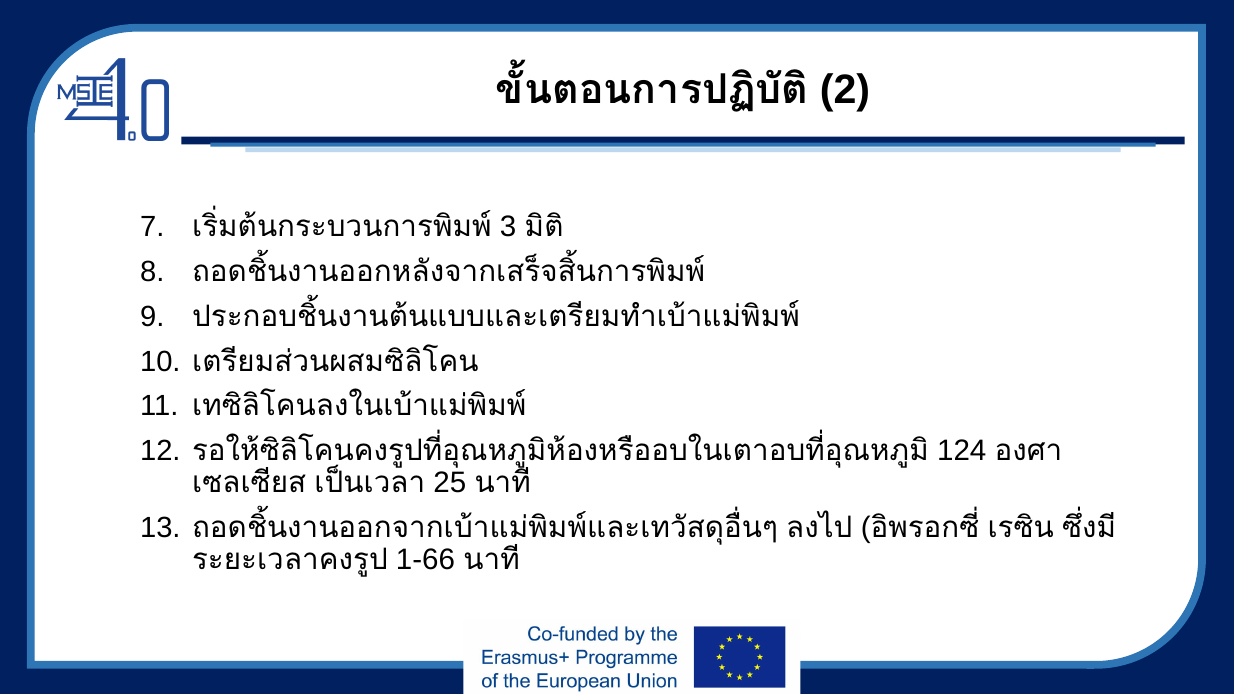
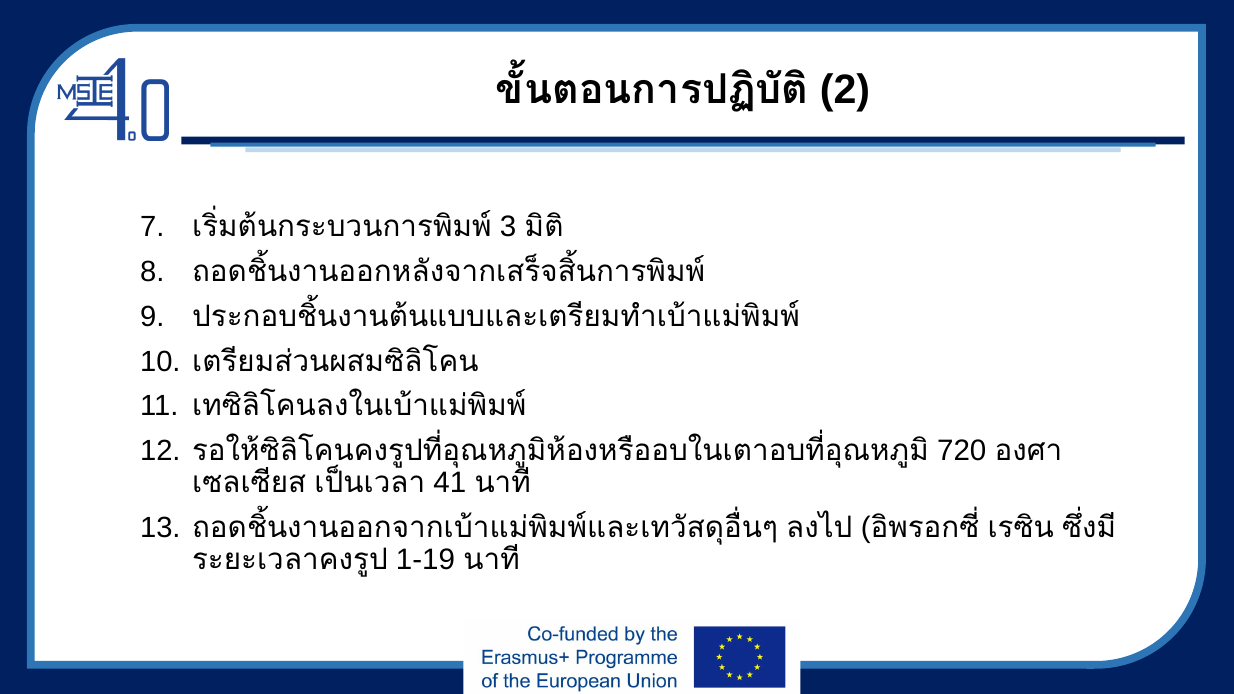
124: 124 -> 720
25: 25 -> 41
1-66: 1-66 -> 1-19
